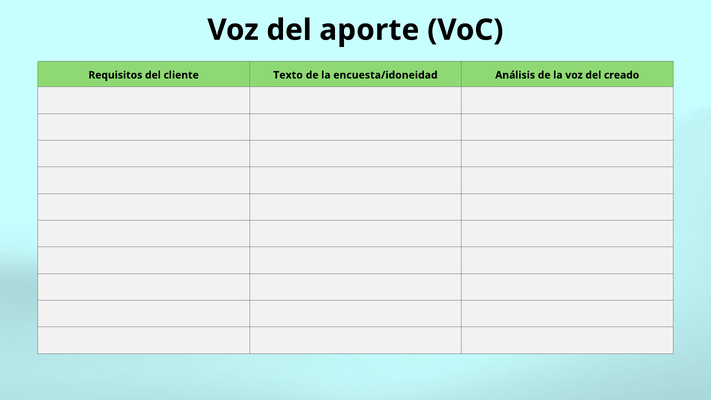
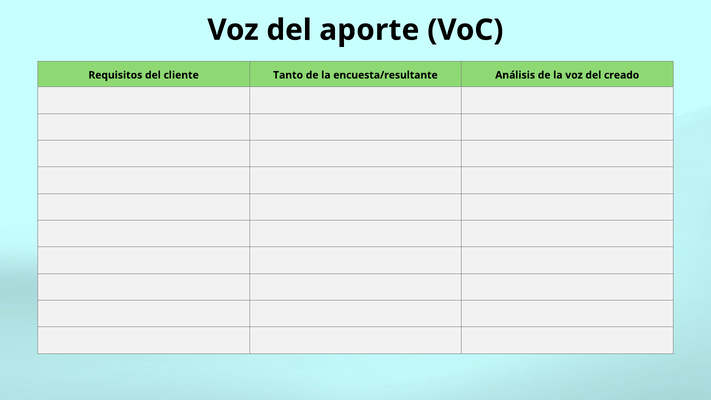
Texto: Texto -> Tanto
encuesta/idoneidad: encuesta/idoneidad -> encuesta/resultante
